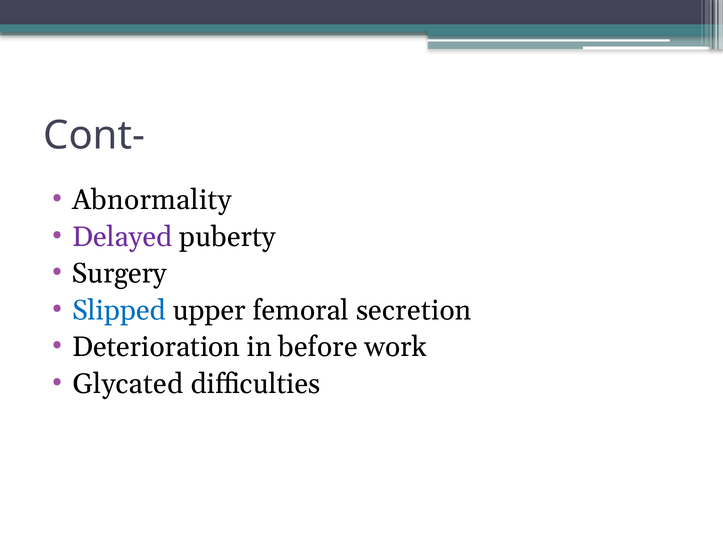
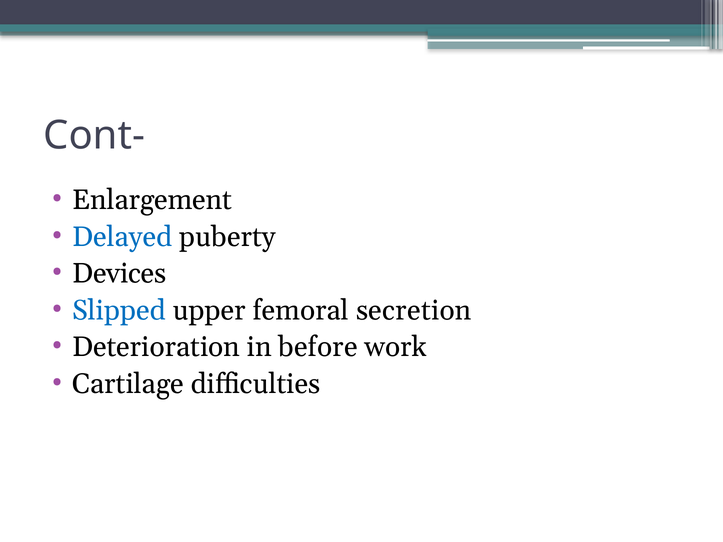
Abnormality: Abnormality -> Enlargement
Delayed colour: purple -> blue
Surgery: Surgery -> Devices
Glycated: Glycated -> Cartilage
